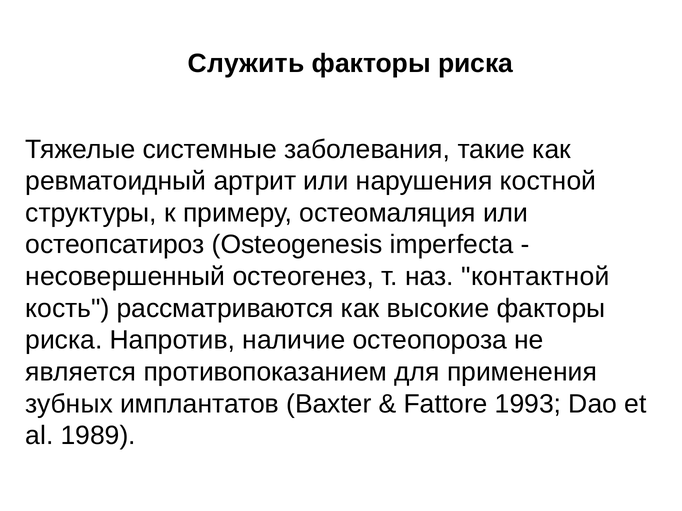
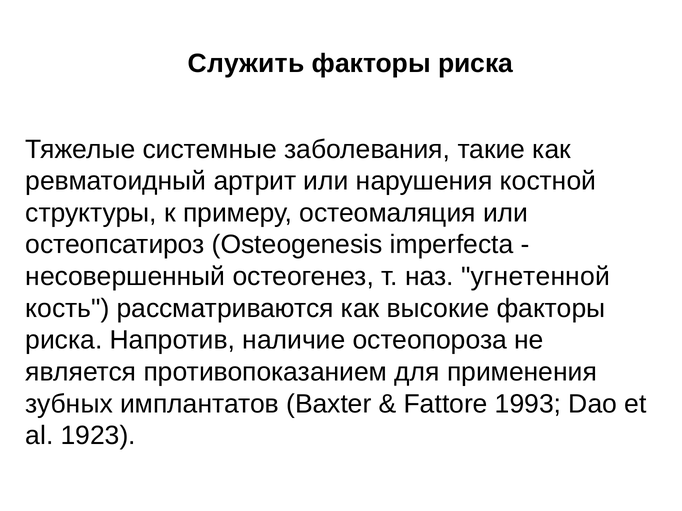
контактной: контактной -> угнетенной
1989: 1989 -> 1923
